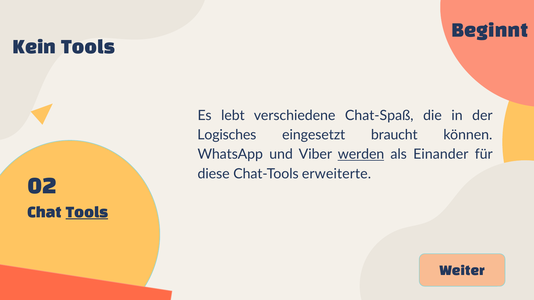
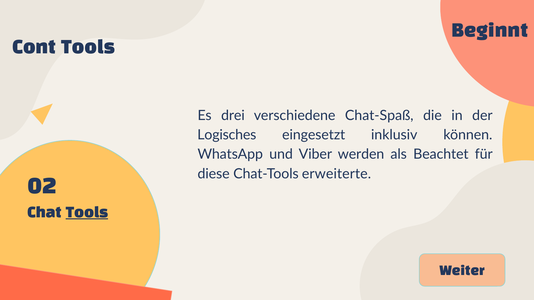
Kein: Kein -> Cont
lebt: lebt -> drei
braucht: braucht -> inklusiv
werden underline: present -> none
Einander: Einander -> Beachtet
